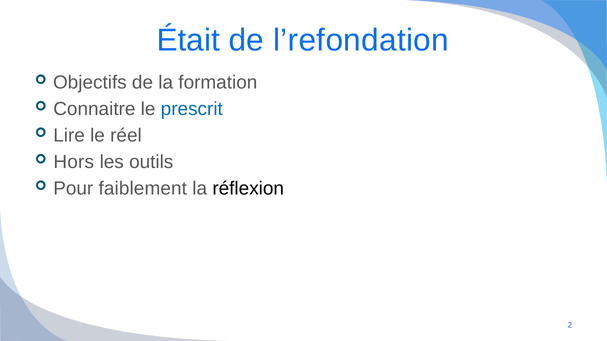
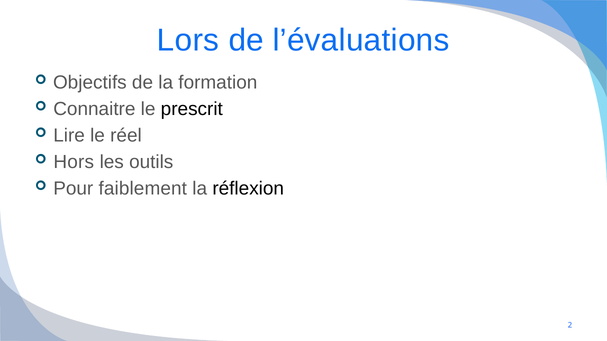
Était: Était -> Lors
l’refondation: l’refondation -> l’évaluations
prescrit colour: blue -> black
